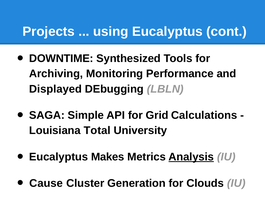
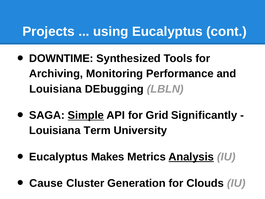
Displayed at (55, 89): Displayed -> Louisiana
Simple underline: none -> present
Calculations: Calculations -> Significantly
Total: Total -> Term
